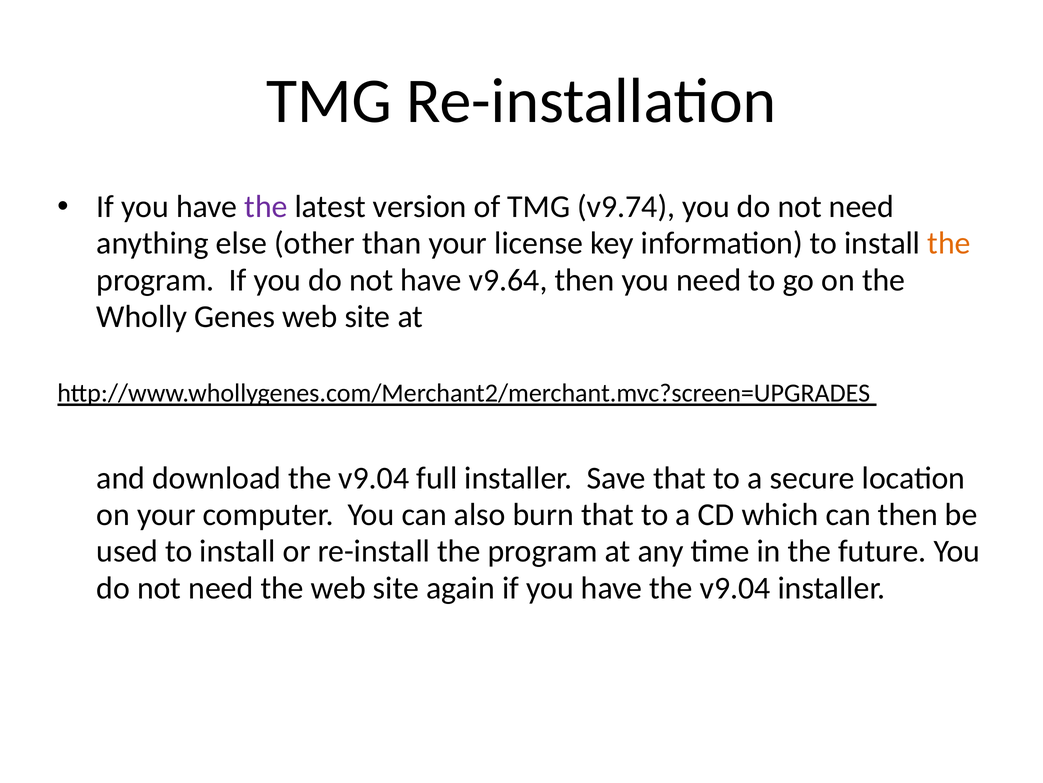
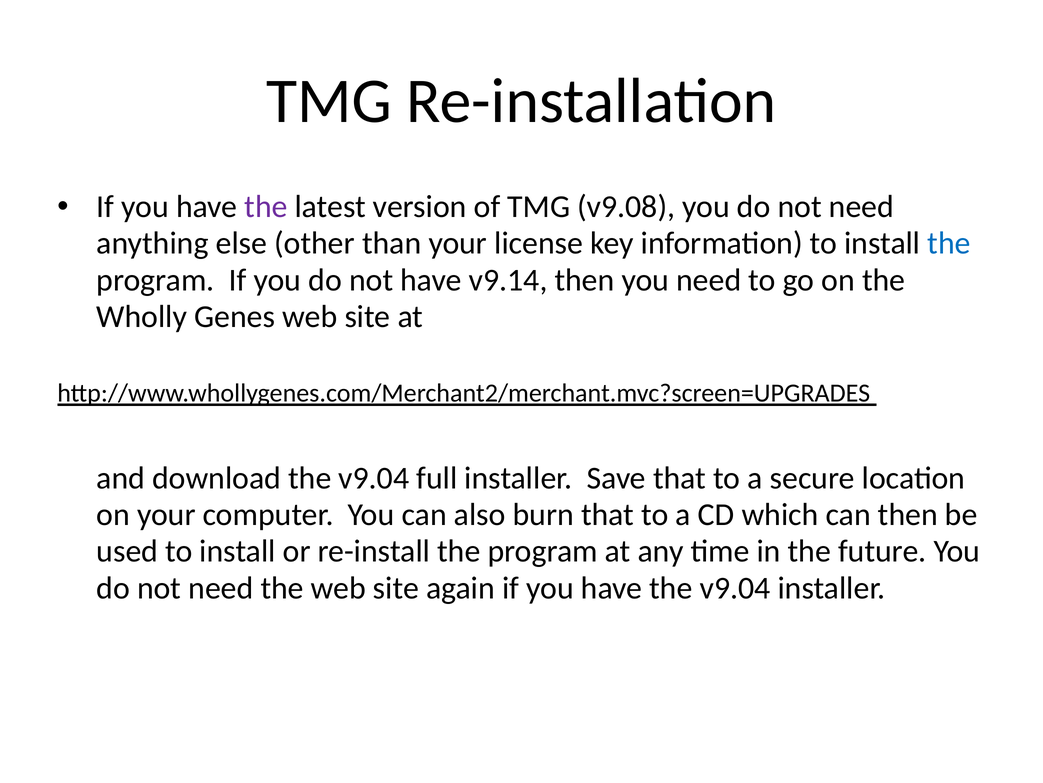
v9.74: v9.74 -> v9.08
the at (949, 243) colour: orange -> blue
v9.64: v9.64 -> v9.14
